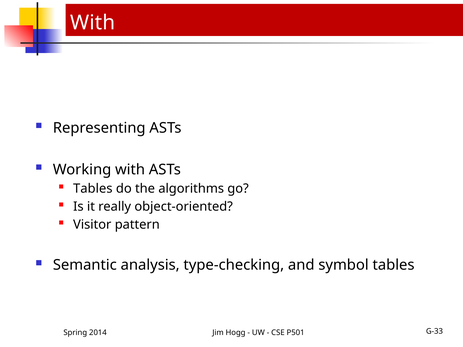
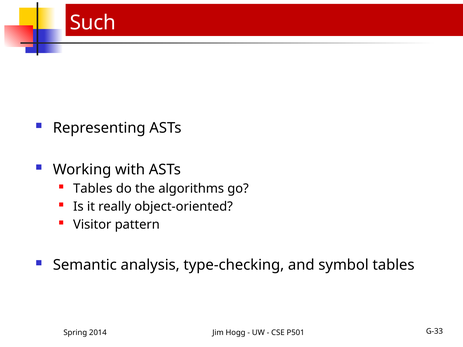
With at (93, 23): With -> Such
